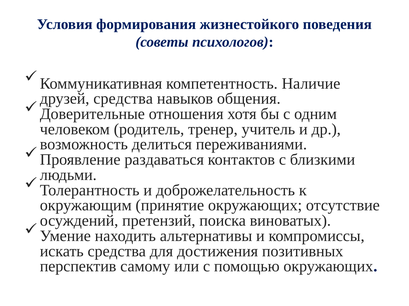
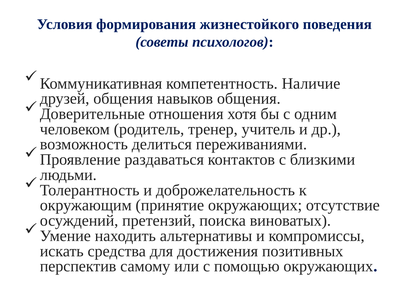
друзей средства: средства -> общения
